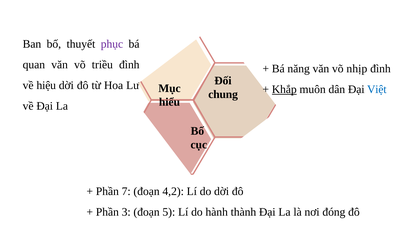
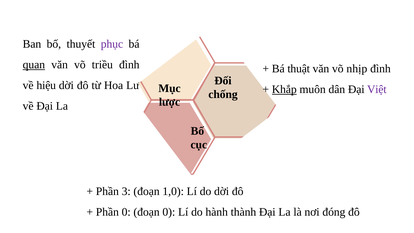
quan underline: none -> present
năng: năng -> thuật
Việt colour: blue -> purple
chung: chung -> chống
hiểu: hiểu -> lược
7: 7 -> 3
4,2: 4,2 -> 1,0
Phần 3: 3 -> 0
đoạn 5: 5 -> 0
